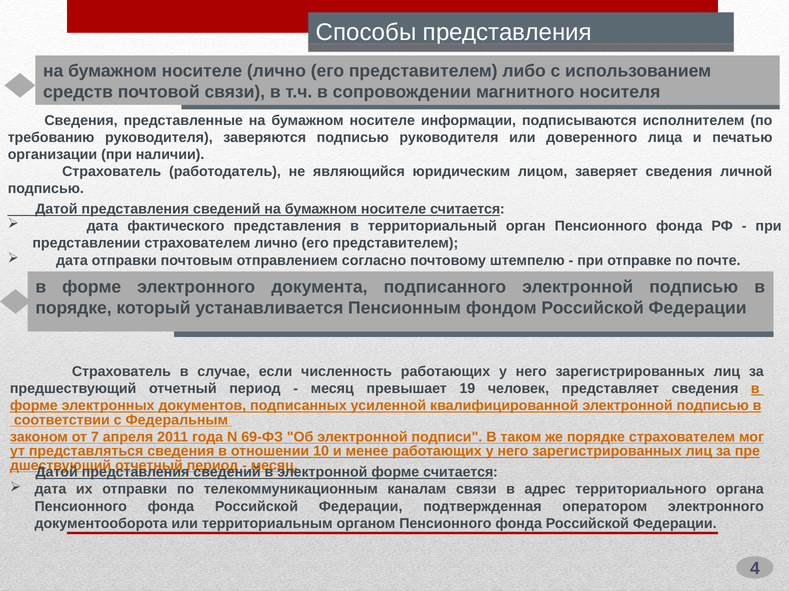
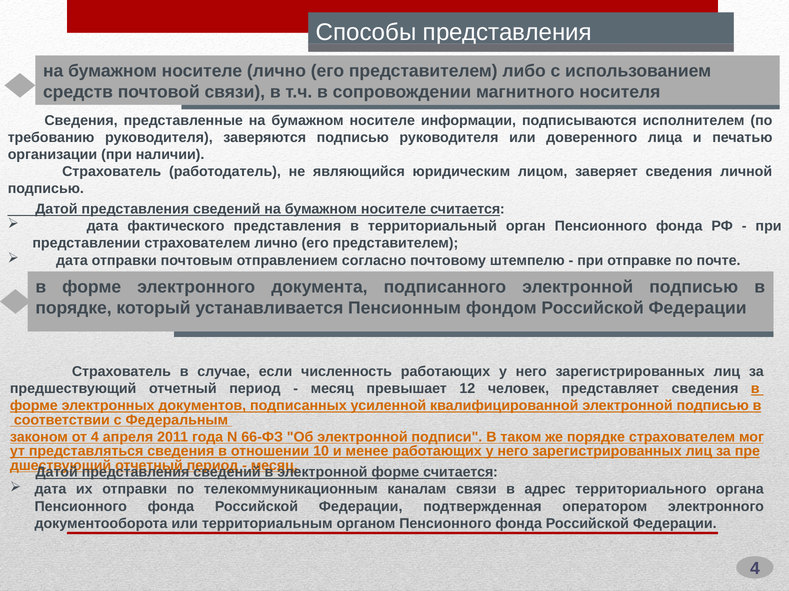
19: 19 -> 12
от 7: 7 -> 4
69-ФЗ: 69-ФЗ -> 66-ФЗ
